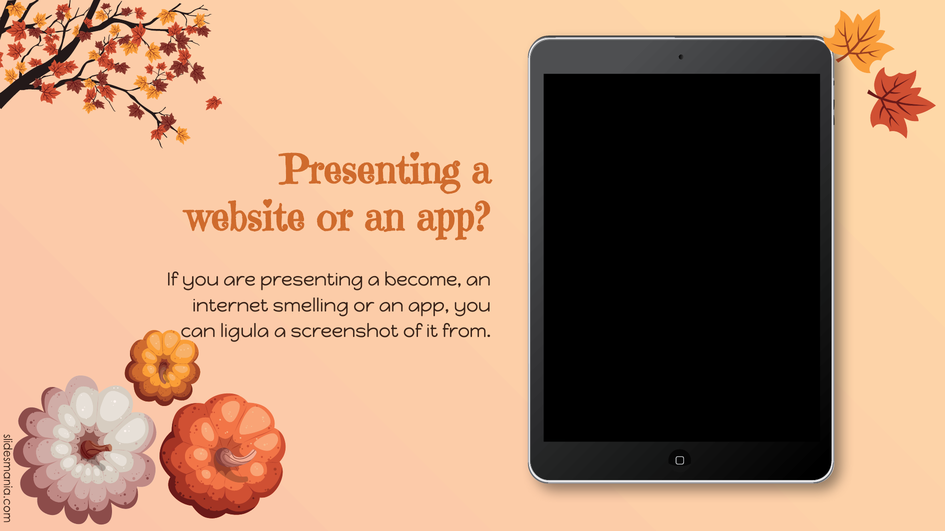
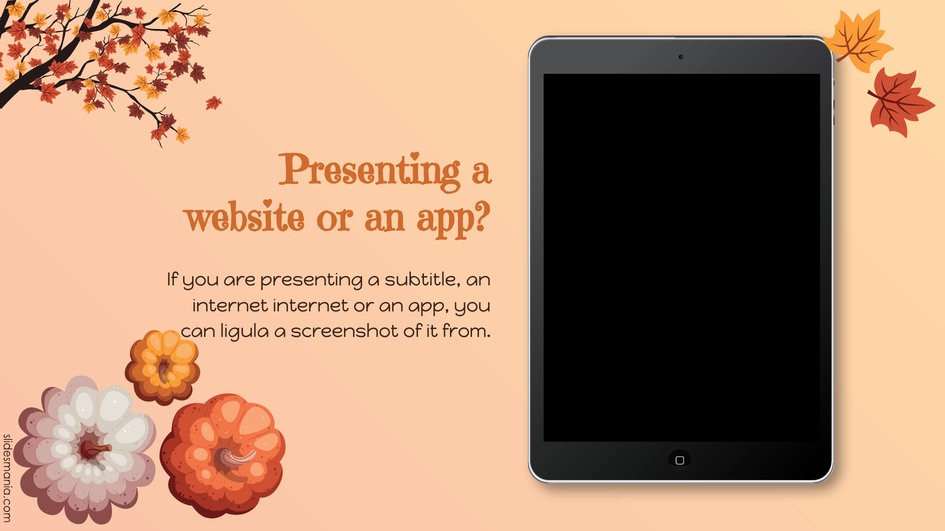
become: become -> subtitle
internet smelling: smelling -> internet
